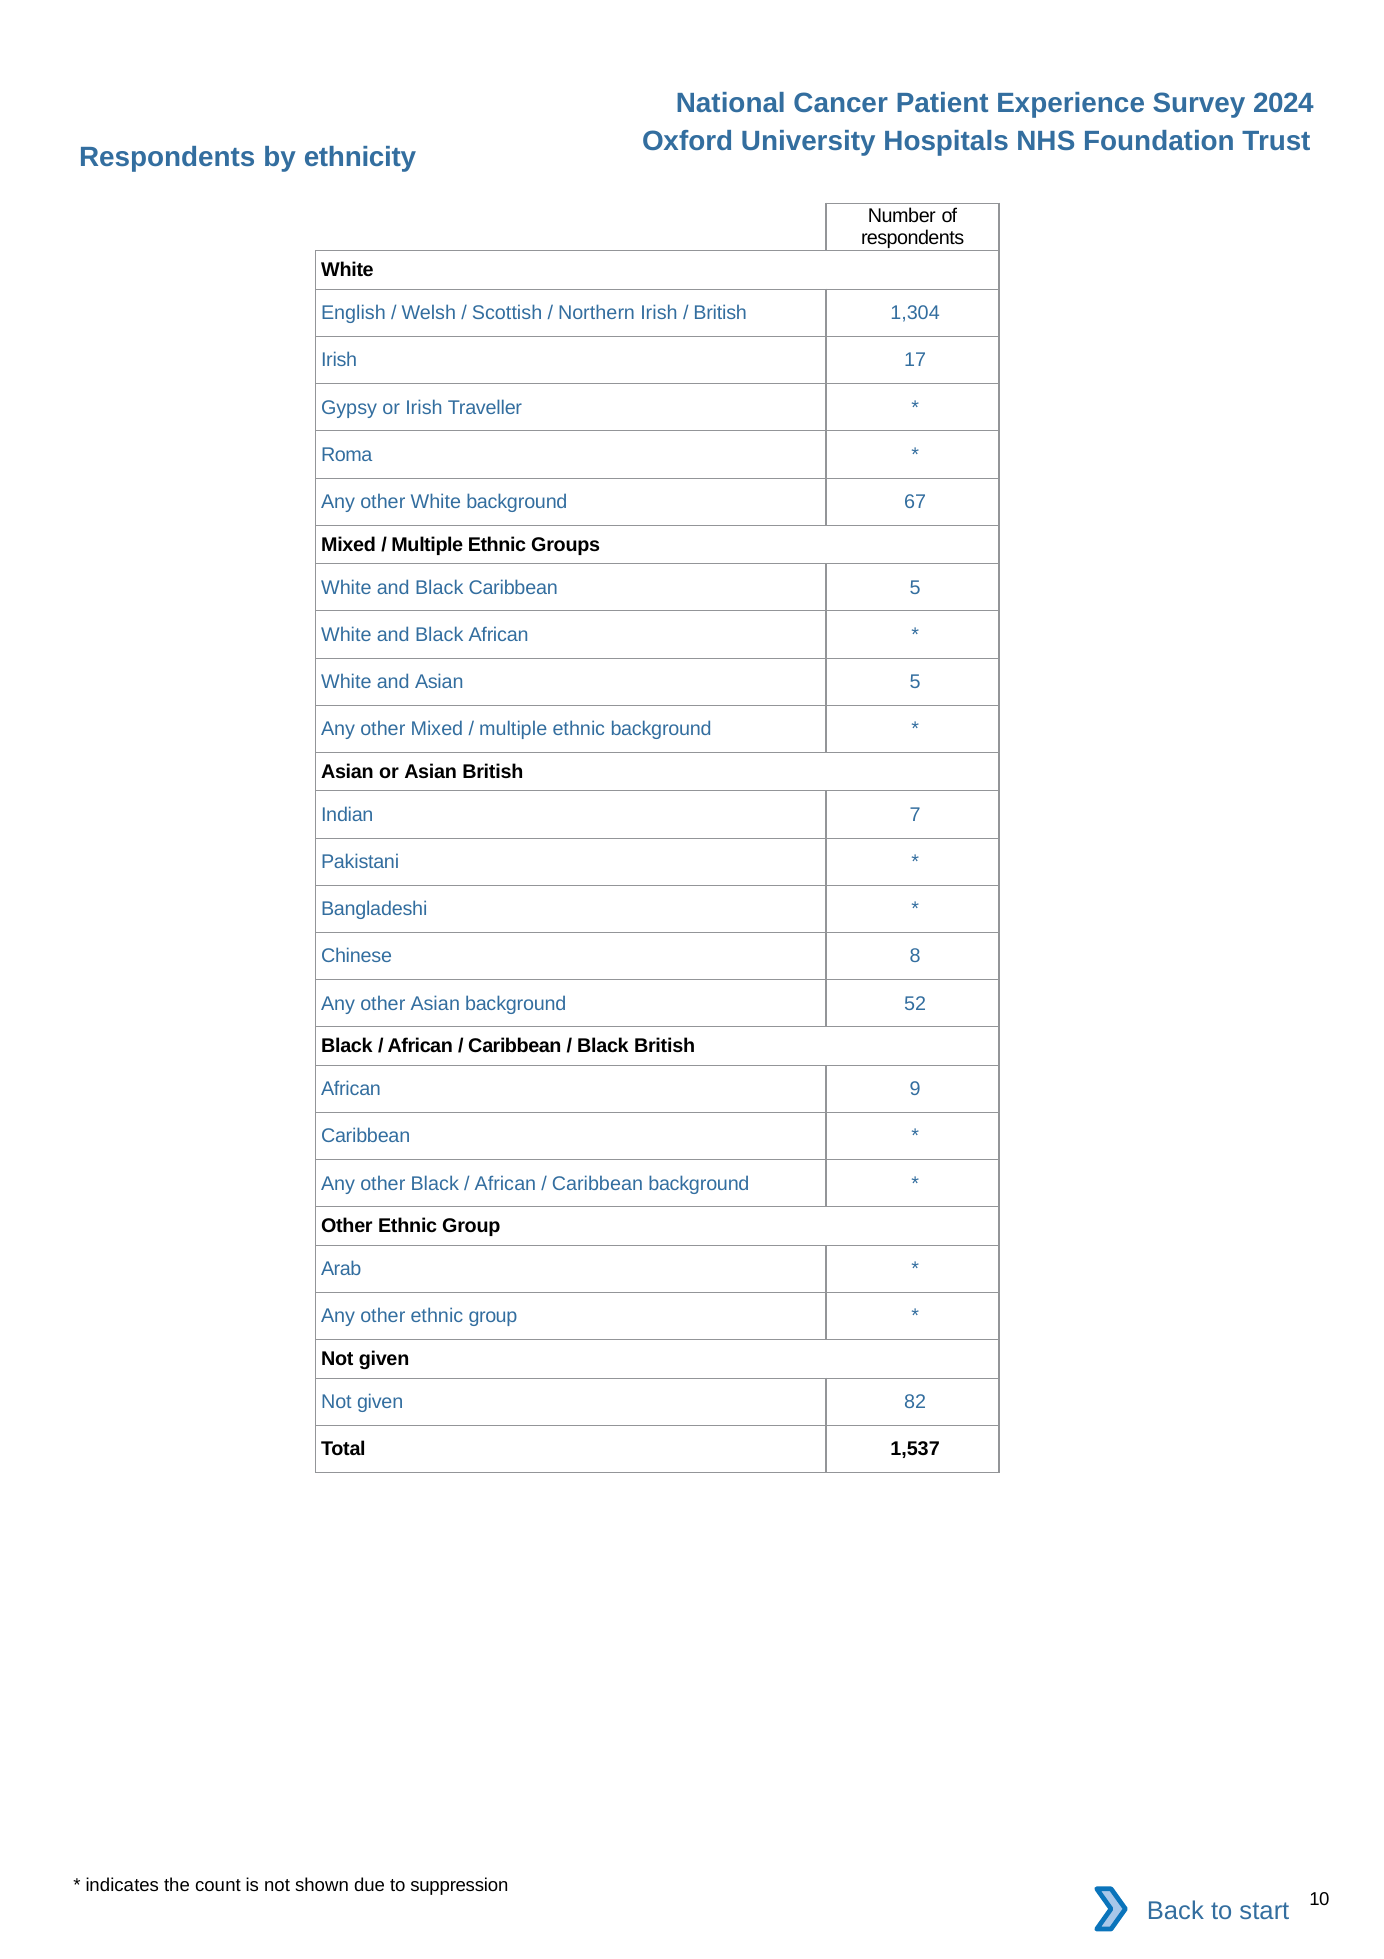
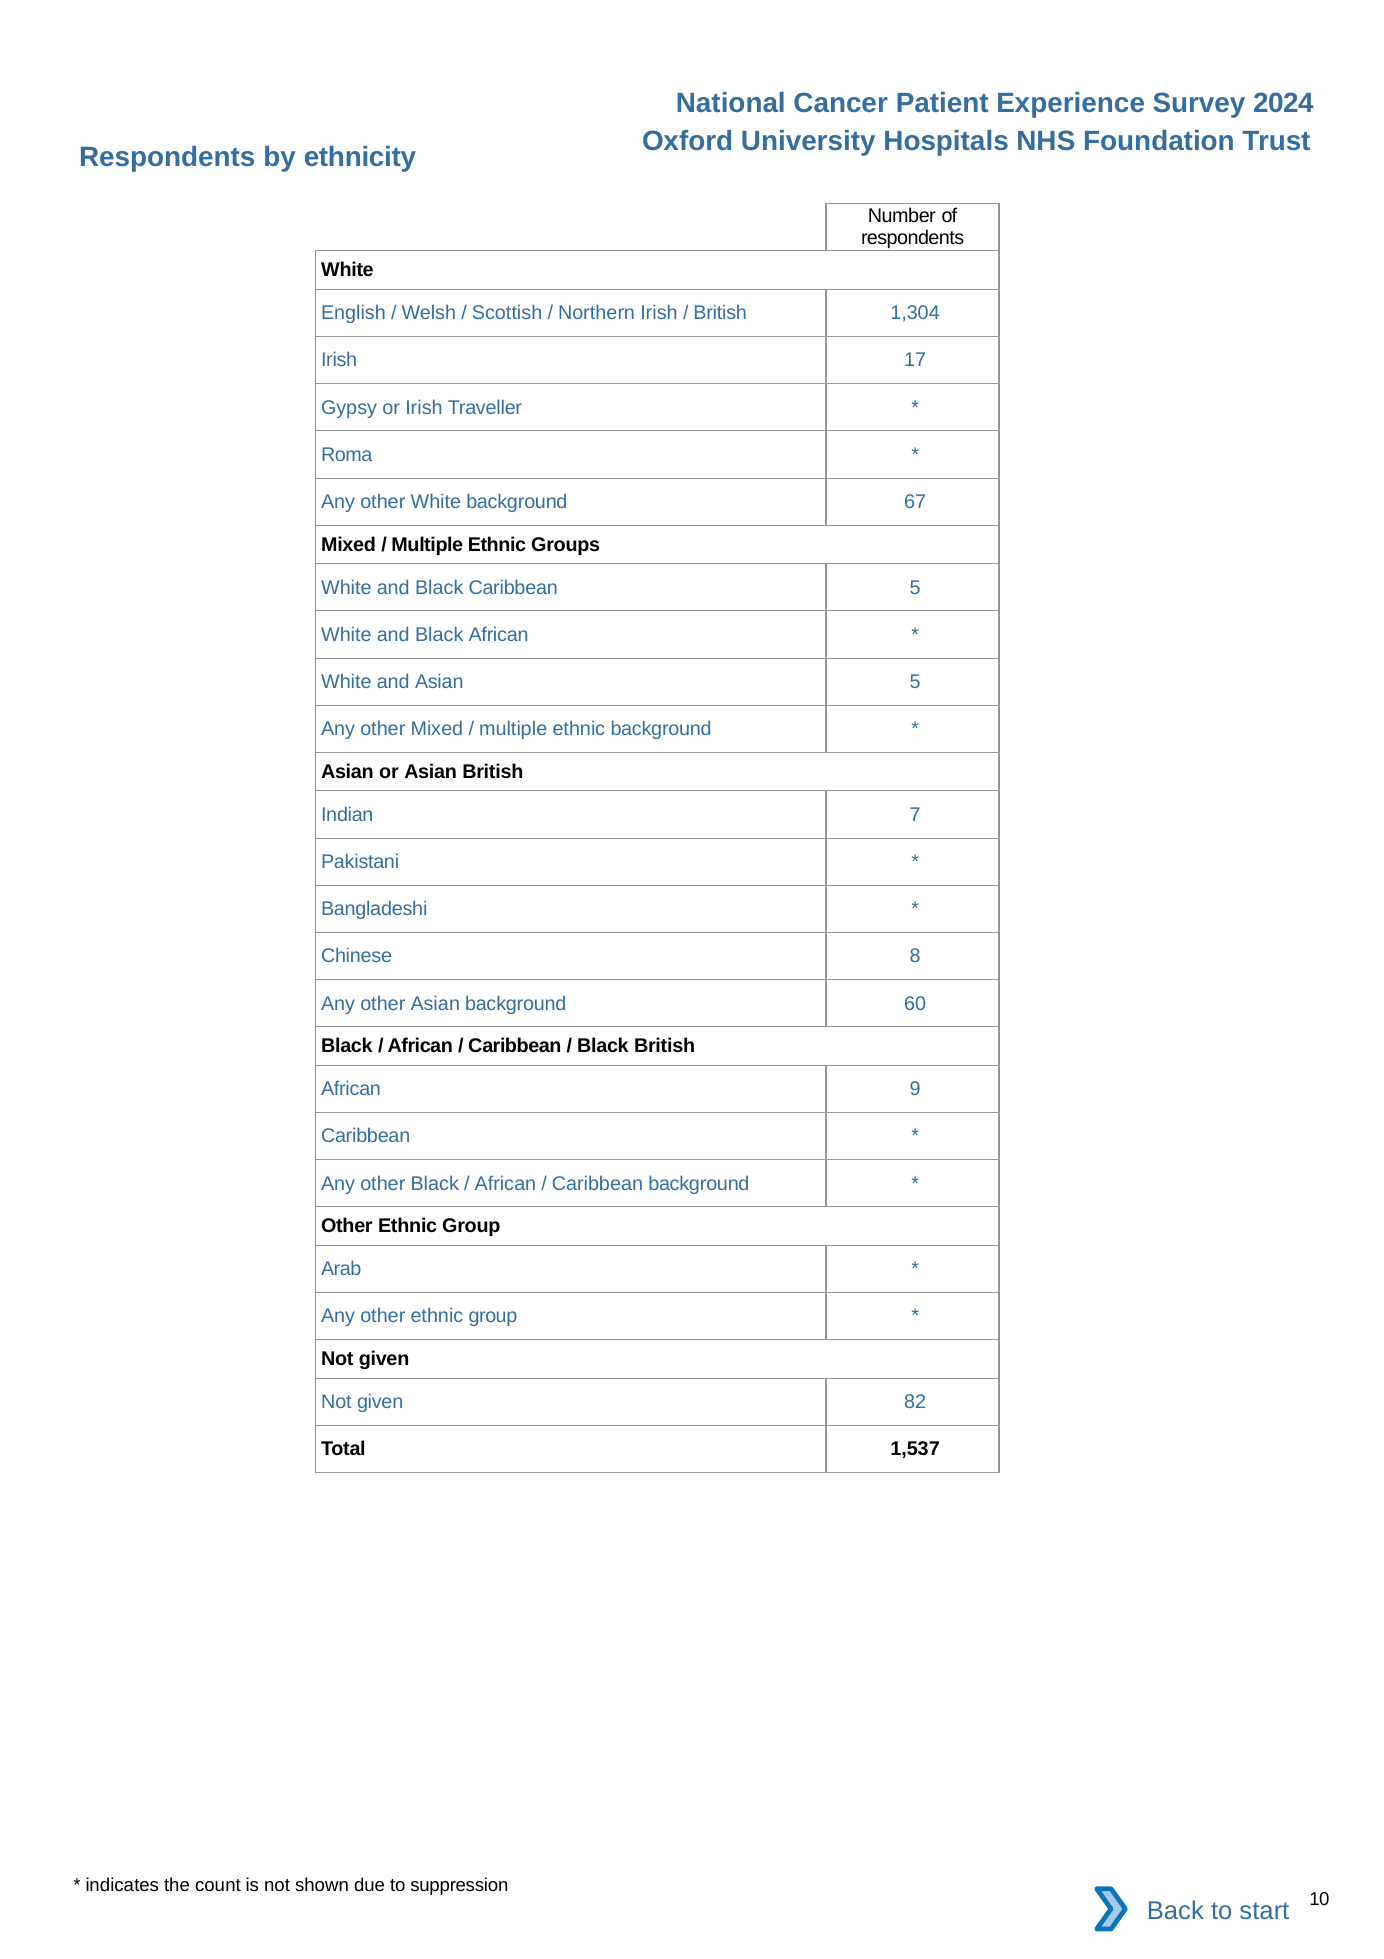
52: 52 -> 60
